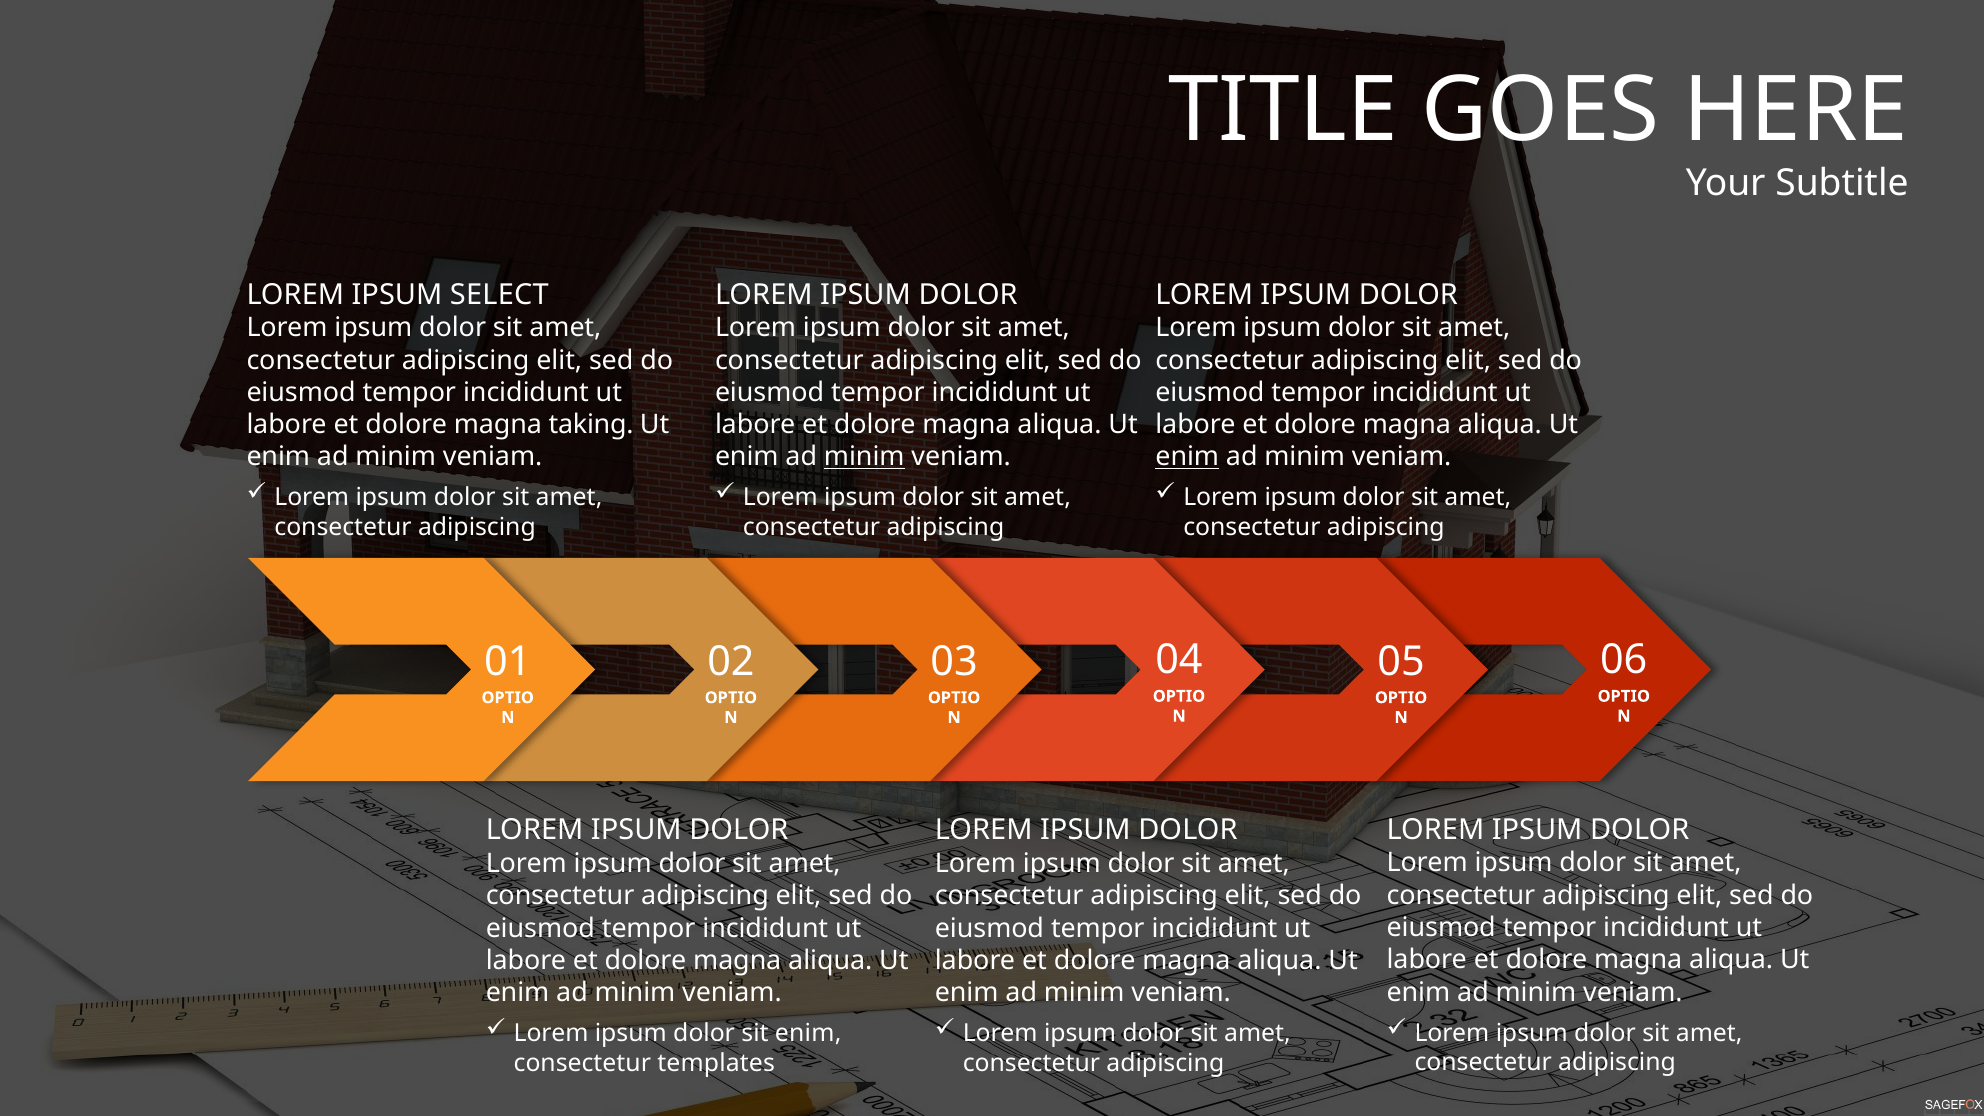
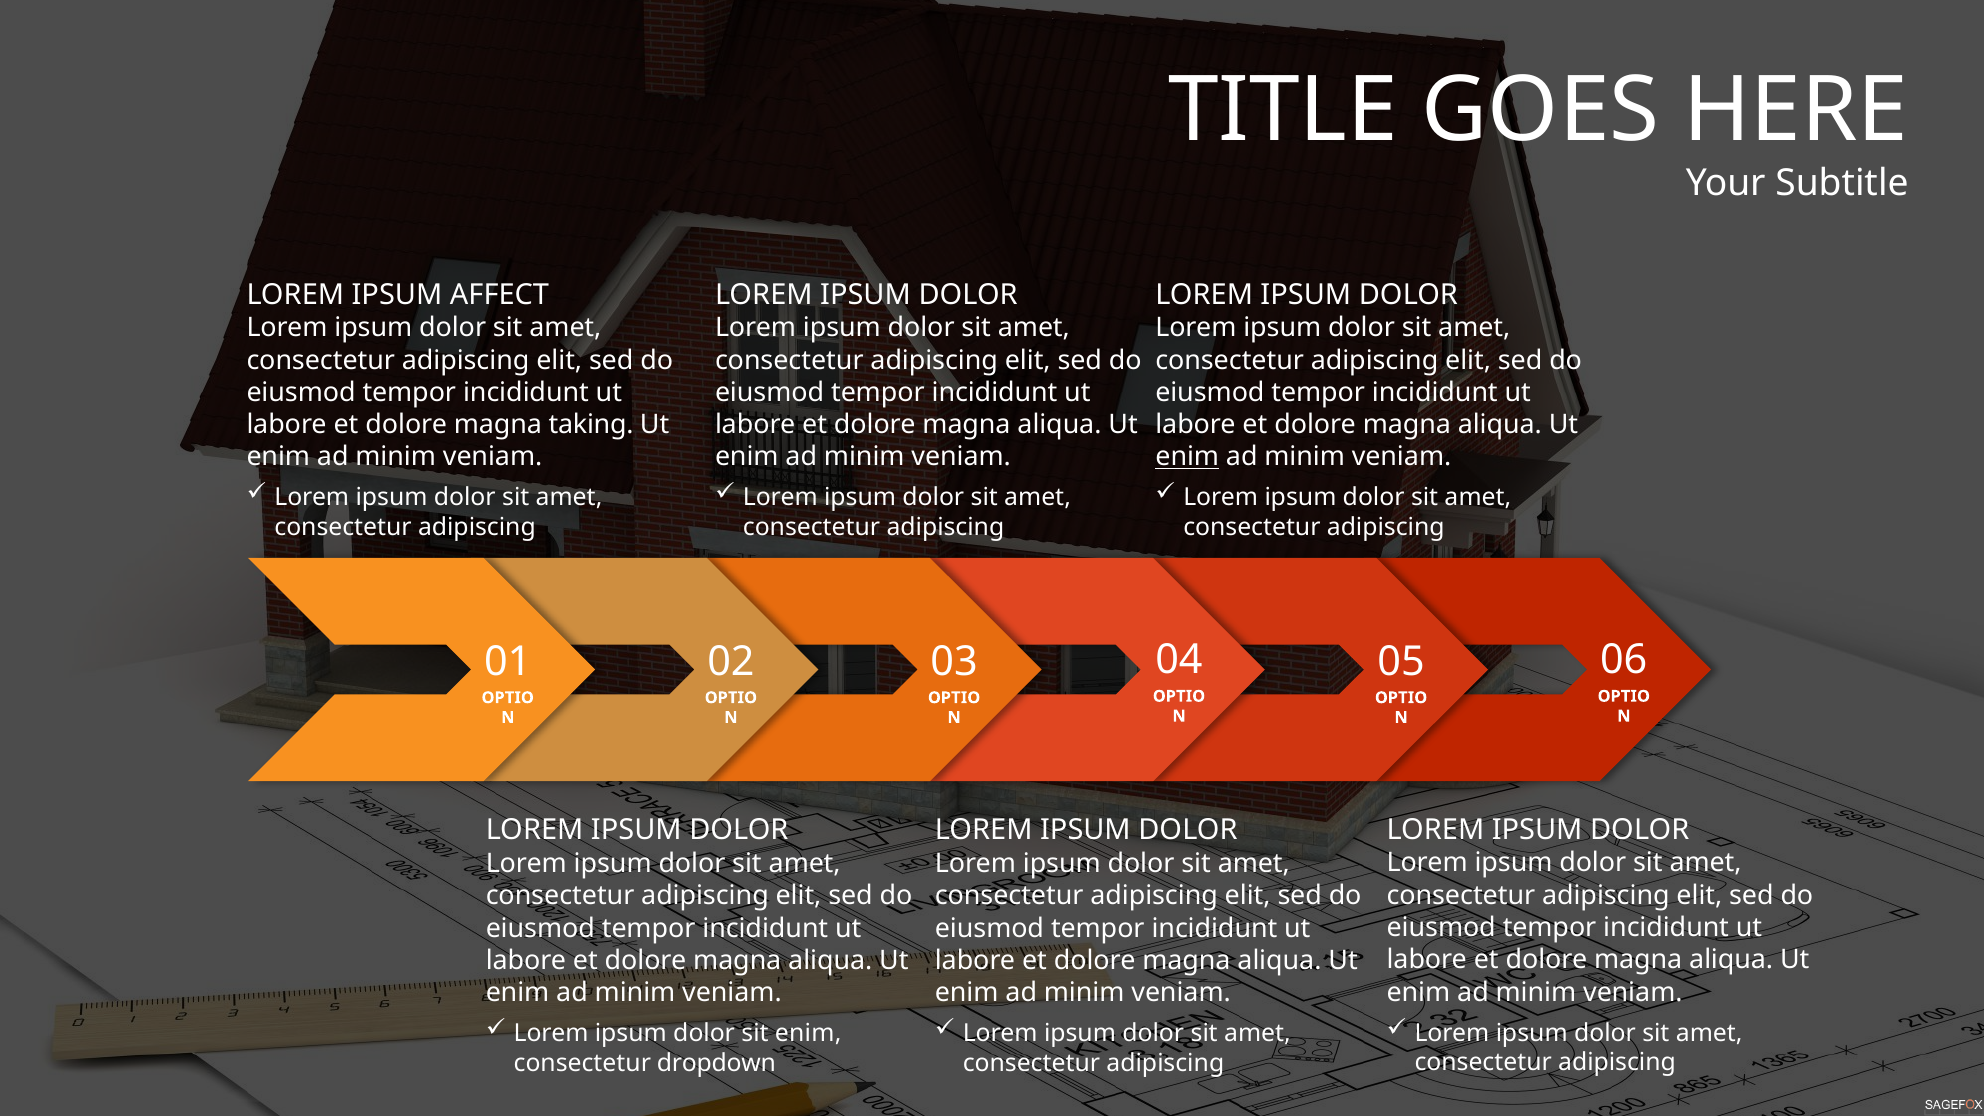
SELECT: SELECT -> AFFECT
minim at (864, 457) underline: present -> none
templates: templates -> dropdown
